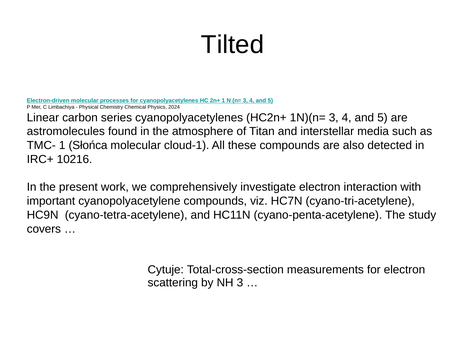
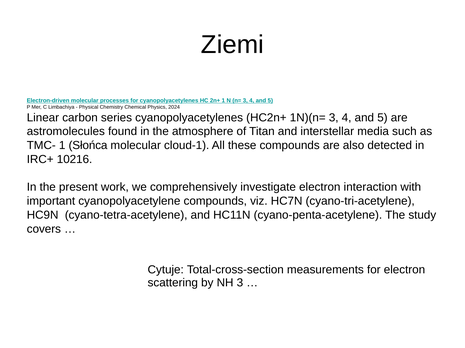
Tilted: Tilted -> Ziemi
